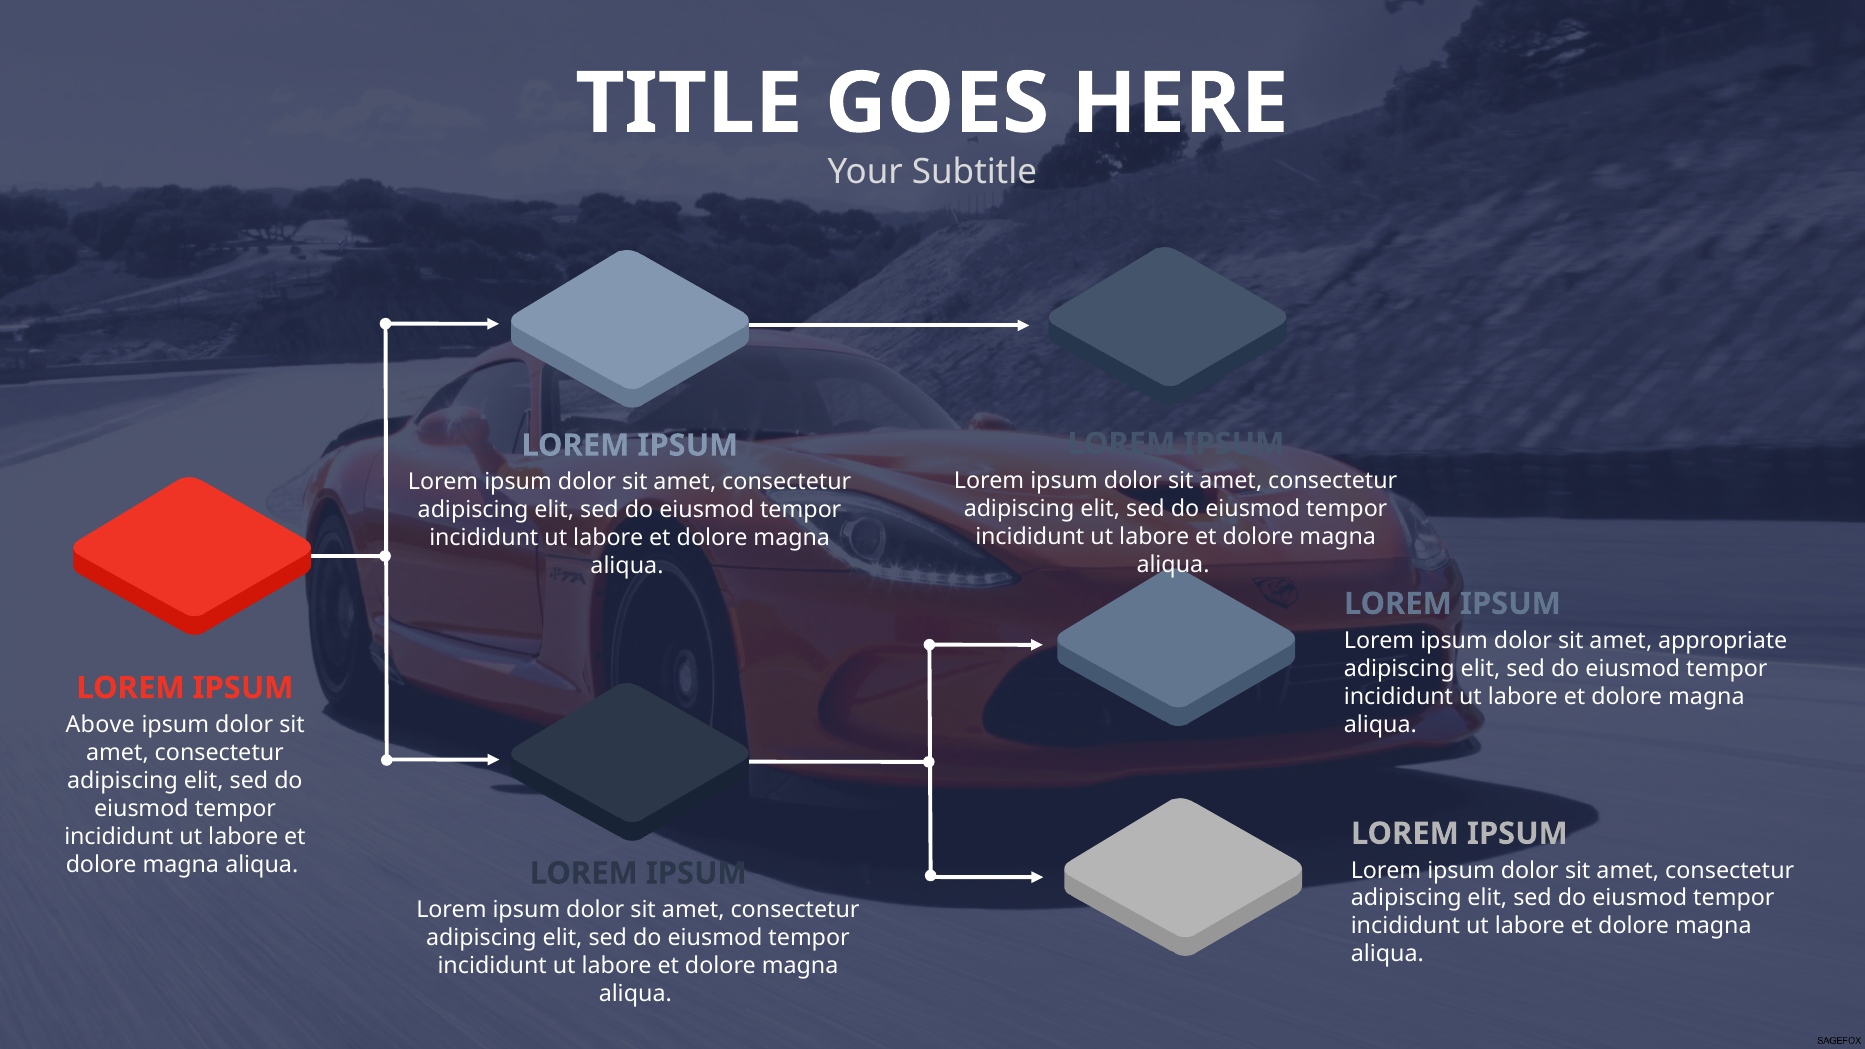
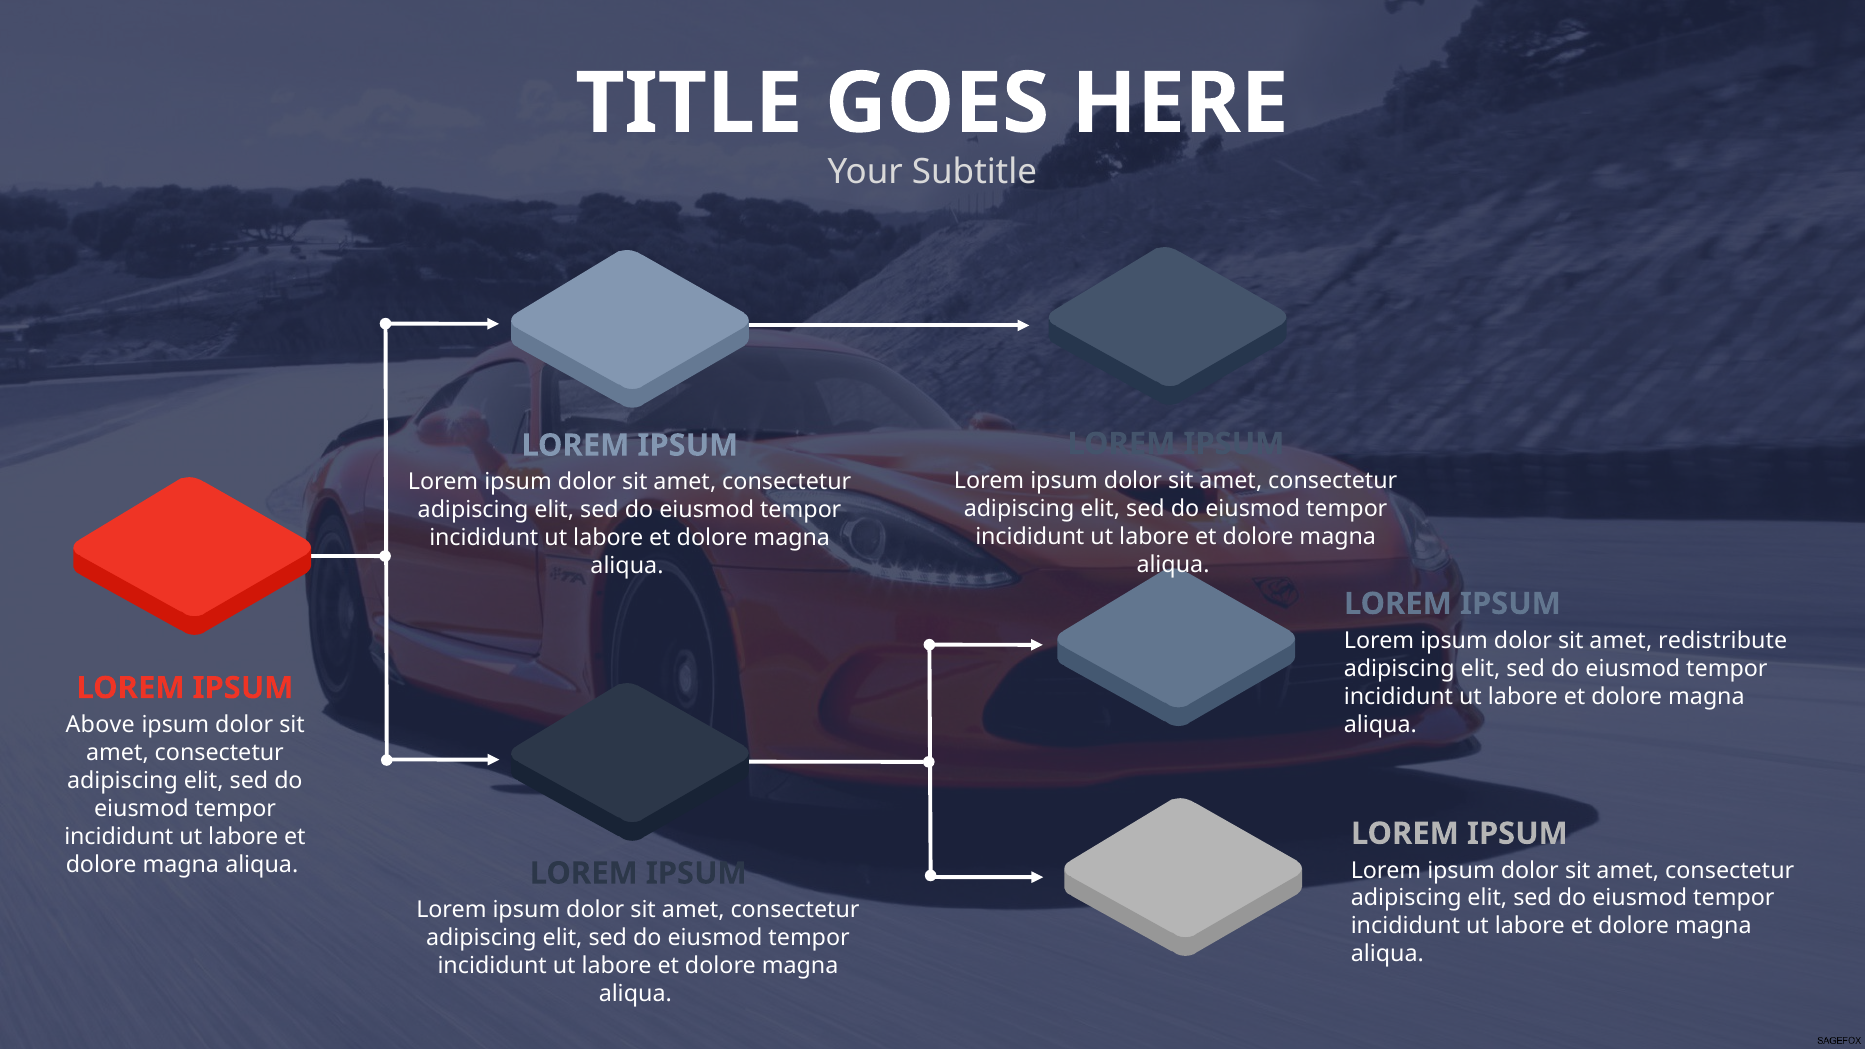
appropriate: appropriate -> redistribute
